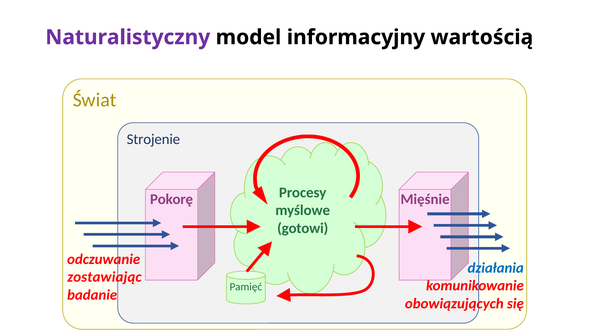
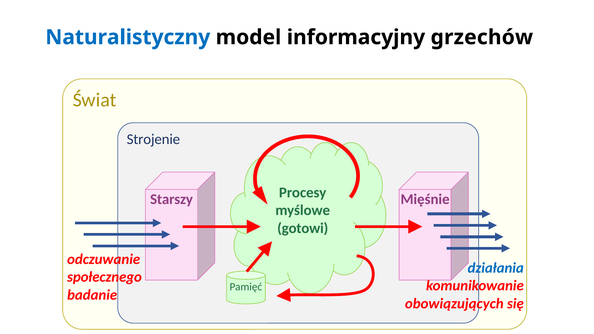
Naturalistyczny colour: purple -> blue
wartością: wartością -> grzechów
Pokorę: Pokorę -> Starszy
zostawiając: zostawiając -> społecznego
